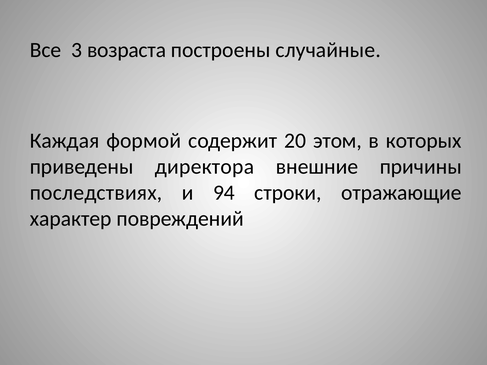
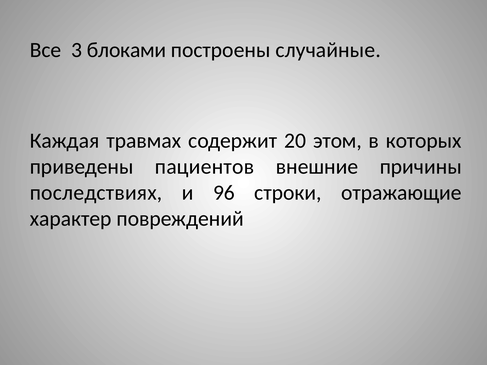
возраста: возраста -> блоками
формой: формой -> травмах
директора: директора -> пациентов
94: 94 -> 96
